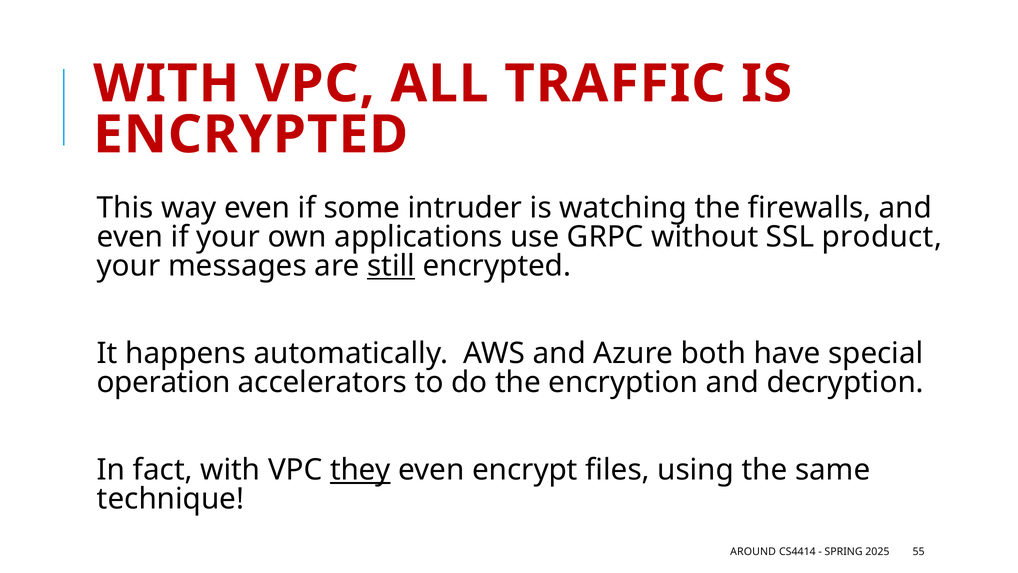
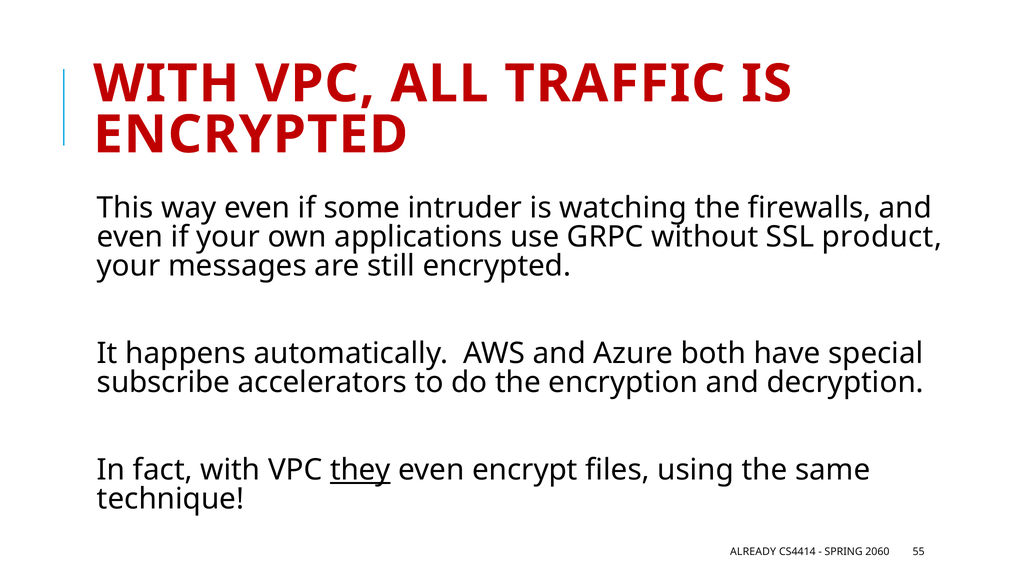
still underline: present -> none
operation: operation -> subscribe
AROUND: AROUND -> ALREADY
2025: 2025 -> 2060
